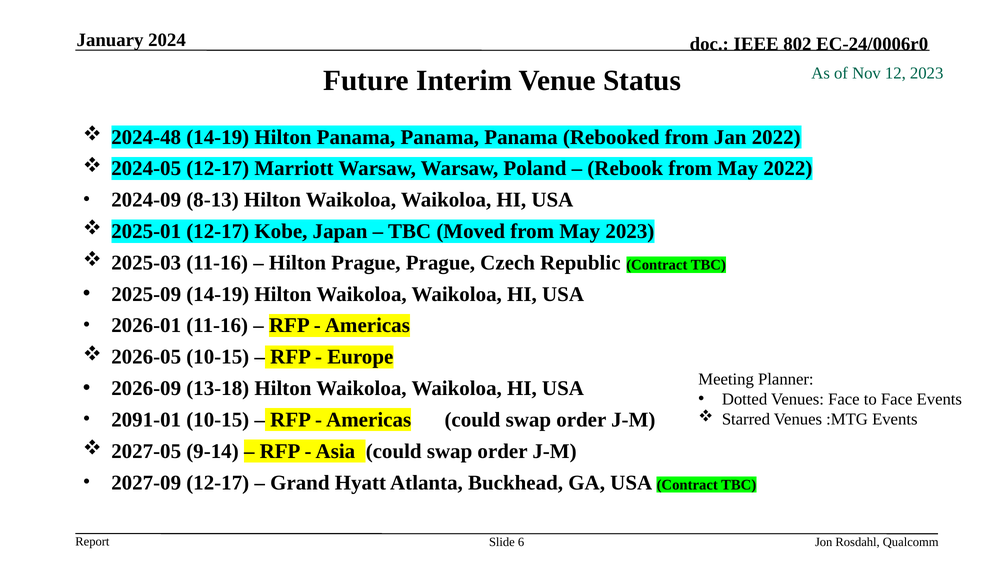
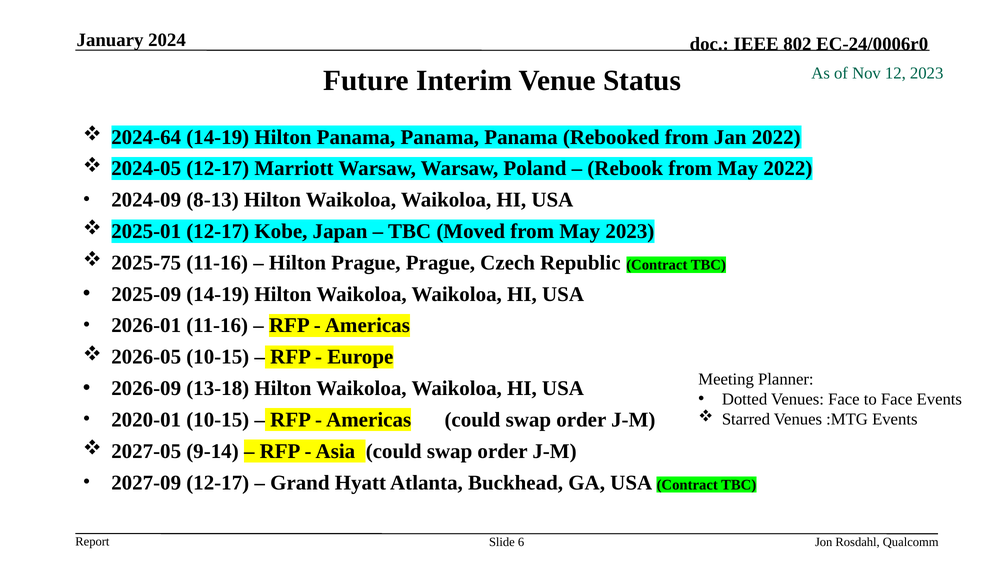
2024-48: 2024-48 -> 2024-64
2025-03: 2025-03 -> 2025-75
2091-01: 2091-01 -> 2020-01
